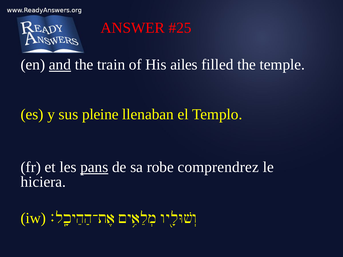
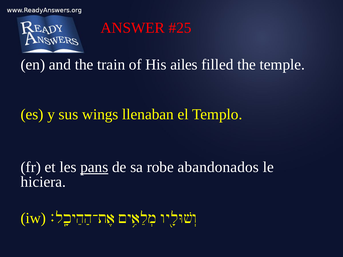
and underline: present -> none
pleine: pleine -> wings
comprendrez: comprendrez -> abandonados
